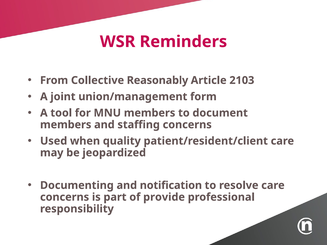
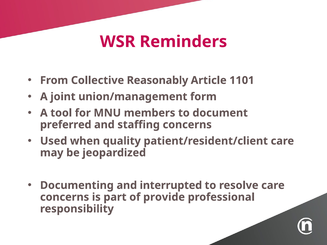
2103: 2103 -> 1101
members at (66, 125): members -> preferred
notification: notification -> interrupted
